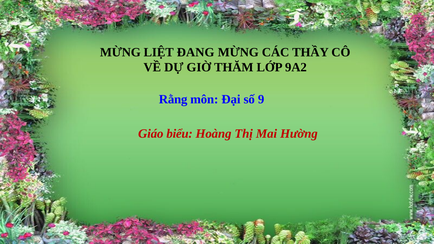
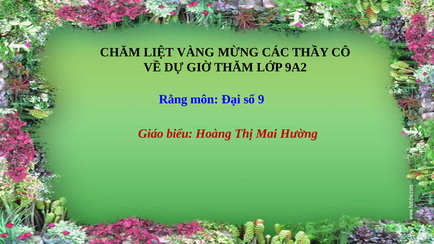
MỪNG at (120, 52): MỪNG -> CHĂM
ĐANG: ĐANG -> VÀNG
